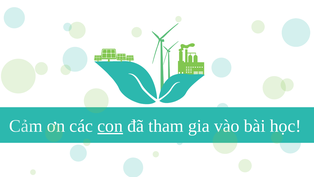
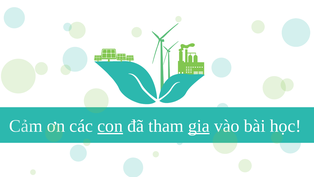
gia underline: none -> present
